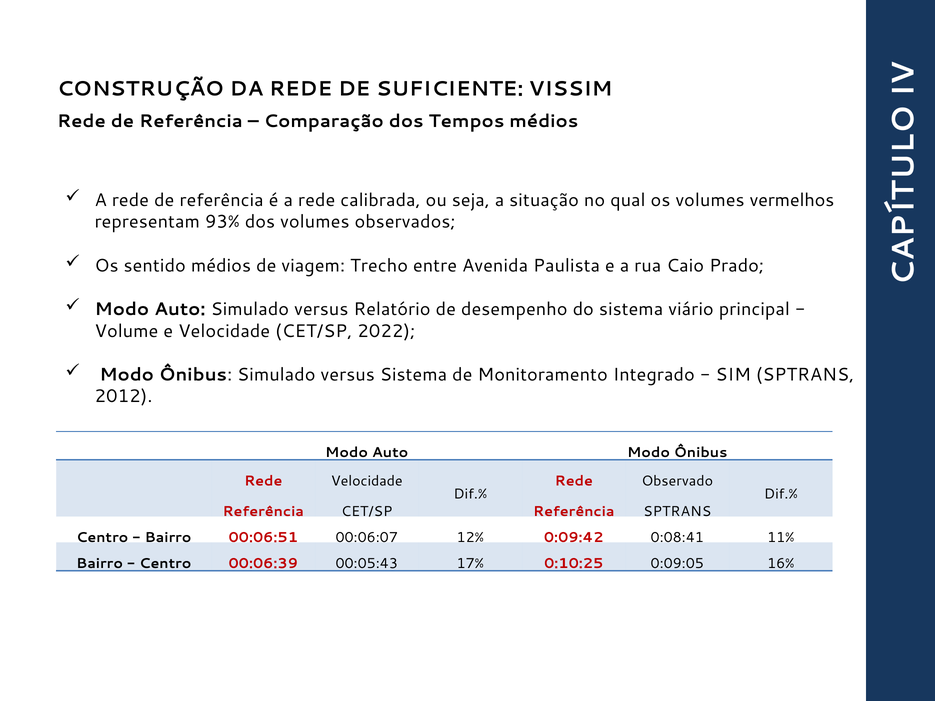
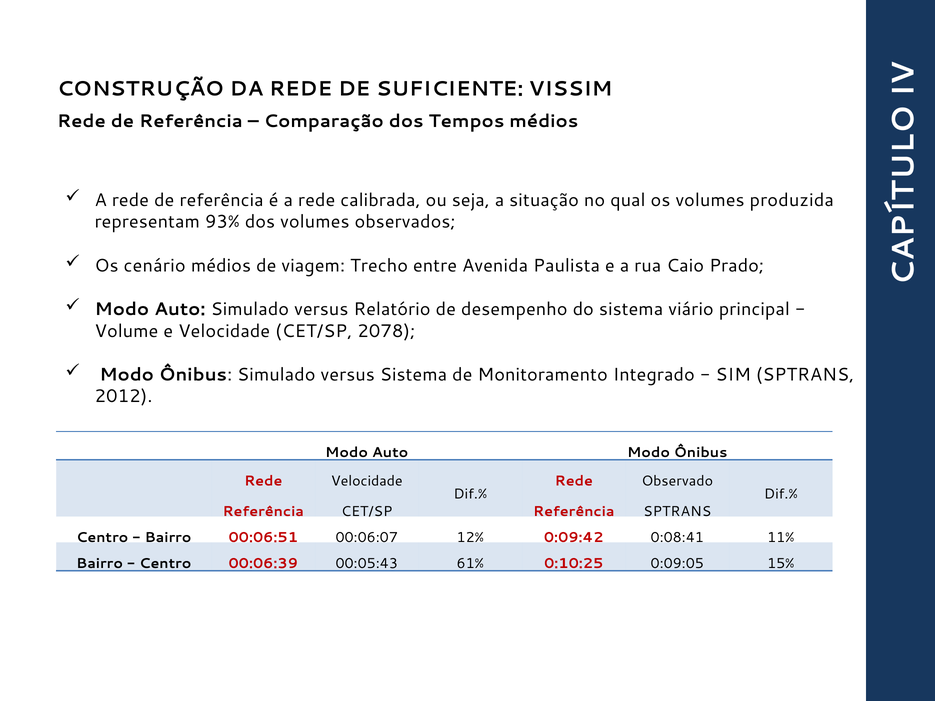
vermelhos: vermelhos -> produzida
sentido: sentido -> cenário
2022: 2022 -> 2078
17%: 17% -> 61%
16%: 16% -> 15%
